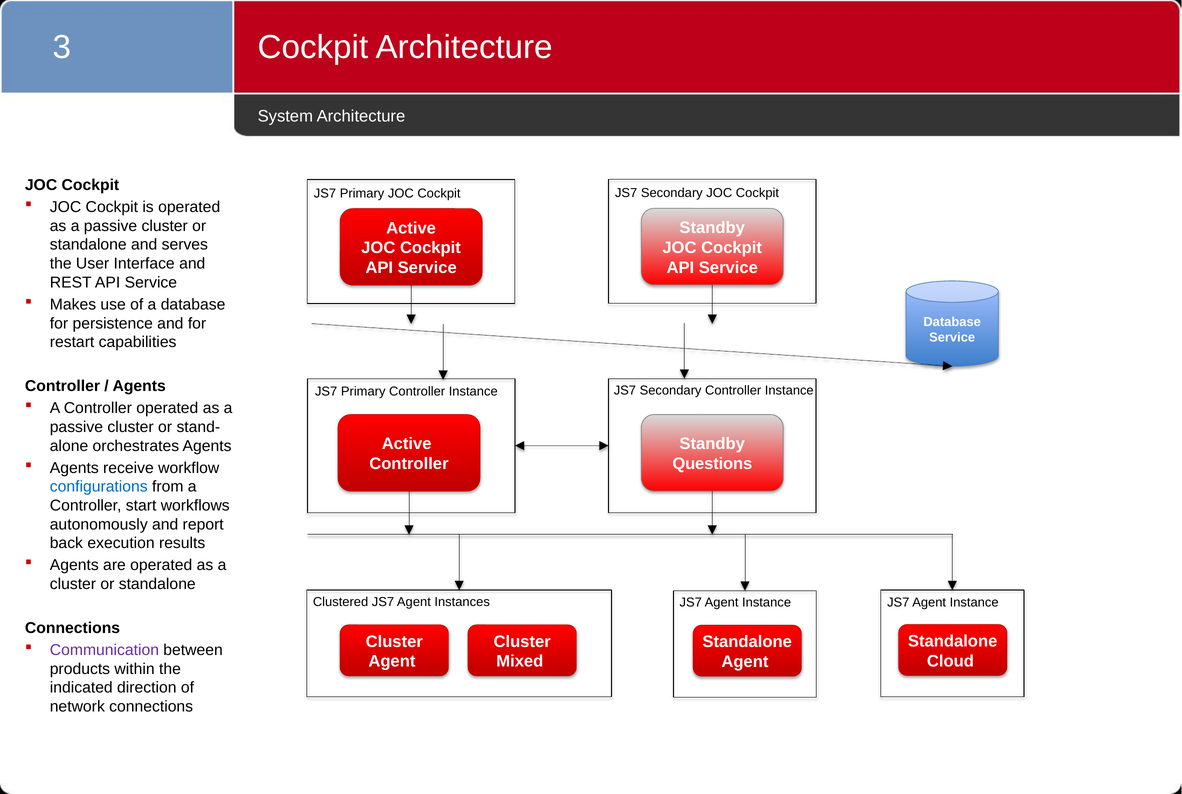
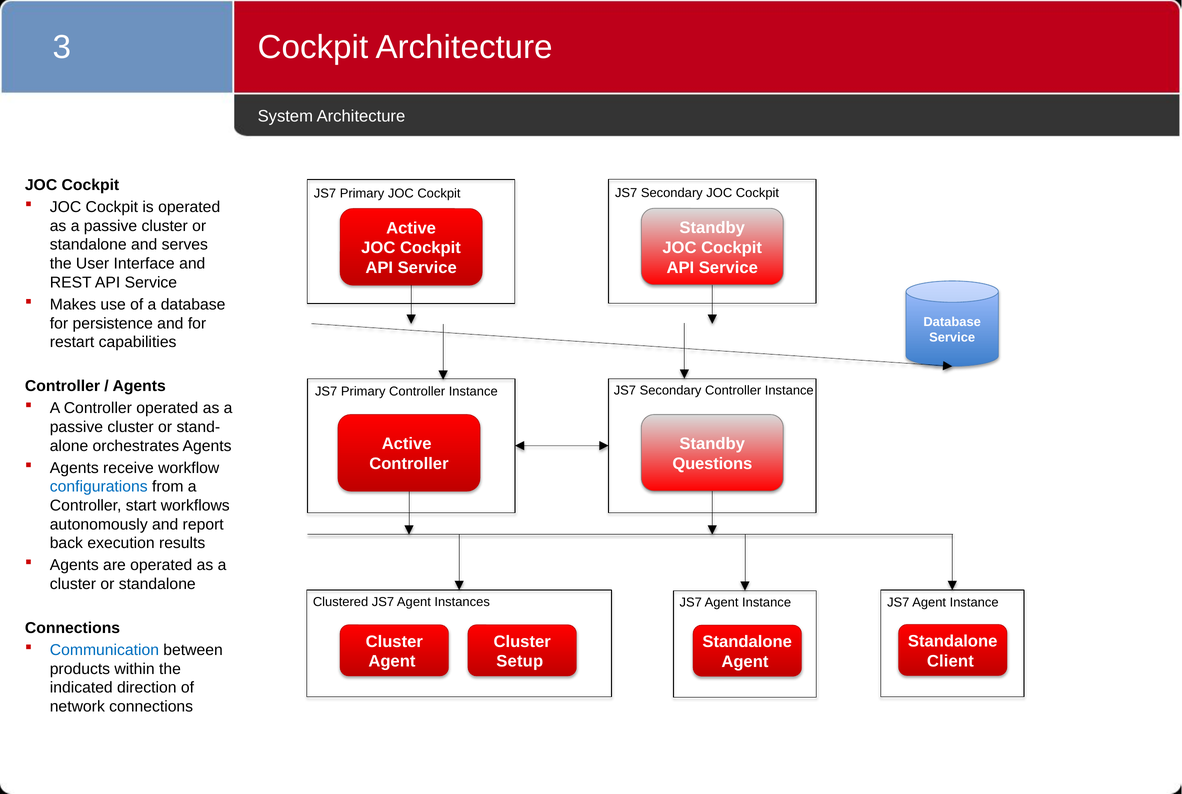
Communication colour: purple -> blue
Cloud: Cloud -> Client
Mixed: Mixed -> Setup
